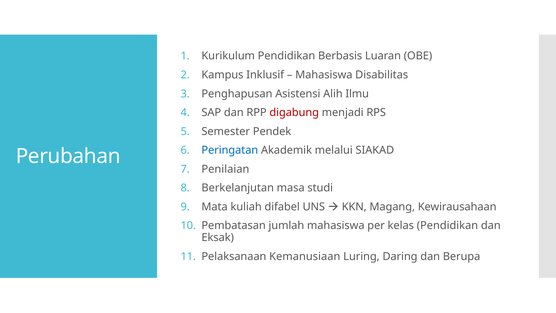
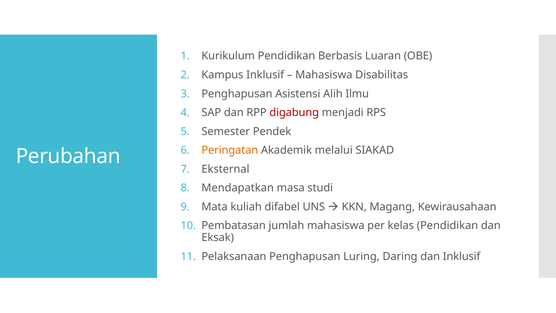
Peringatan colour: blue -> orange
Penilaian: Penilaian -> Eksternal
Berkelanjutan: Berkelanjutan -> Mendapatkan
Pelaksanaan Kemanusiaan: Kemanusiaan -> Penghapusan
dan Berupa: Berupa -> Inklusif
